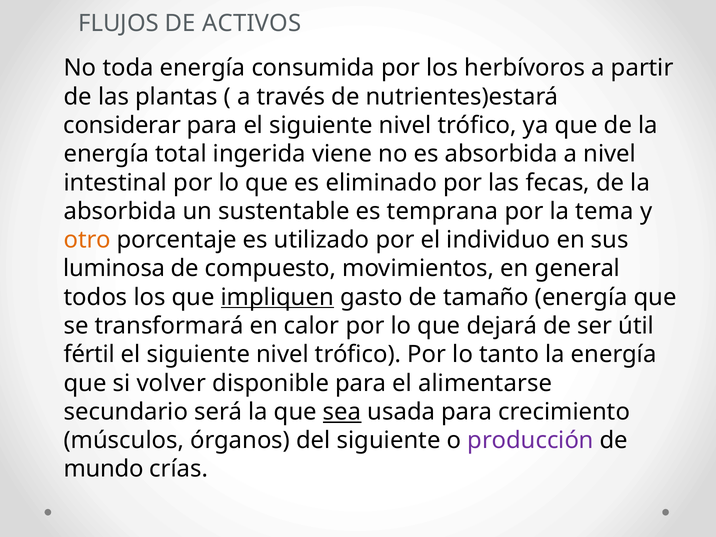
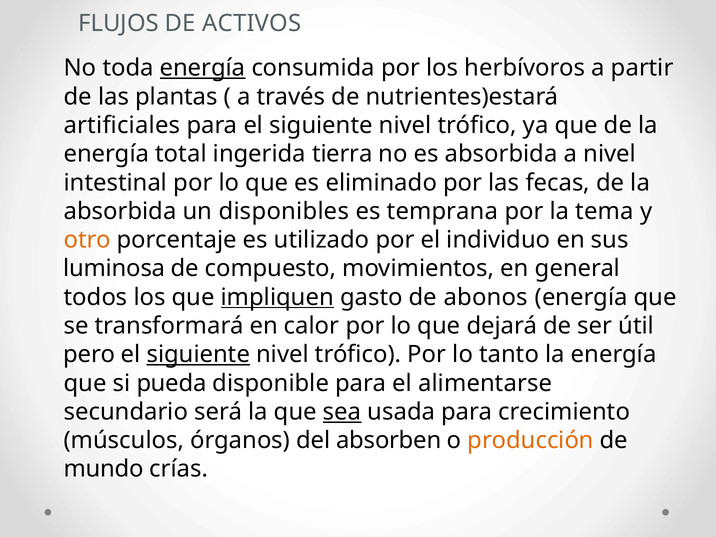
energía at (203, 68) underline: none -> present
considerar: considerar -> artificiales
viene: viene -> tierra
sustentable: sustentable -> disponibles
tamaño: tamaño -> abonos
fértil: fértil -> pero
siguiente at (198, 354) underline: none -> present
volver: volver -> pueda
del siguiente: siguiente -> absorben
producción colour: purple -> orange
